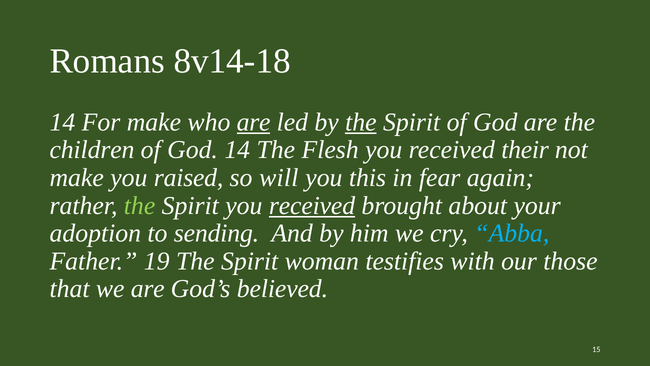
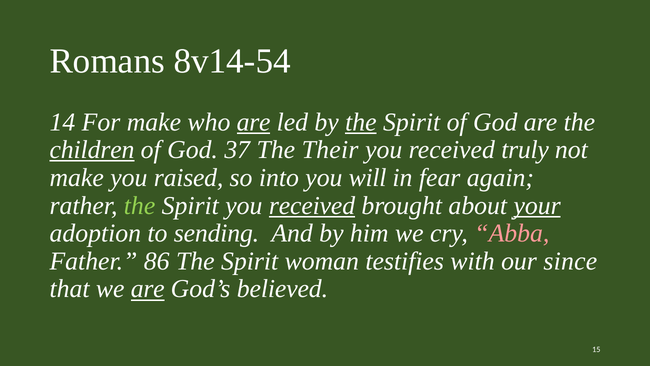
8v14-18: 8v14-18 -> 8v14-54
children underline: none -> present
God 14: 14 -> 37
Flesh: Flesh -> Their
their: their -> truly
will: will -> into
this: this -> will
your underline: none -> present
Abba colour: light blue -> pink
19: 19 -> 86
those: those -> since
are at (148, 289) underline: none -> present
